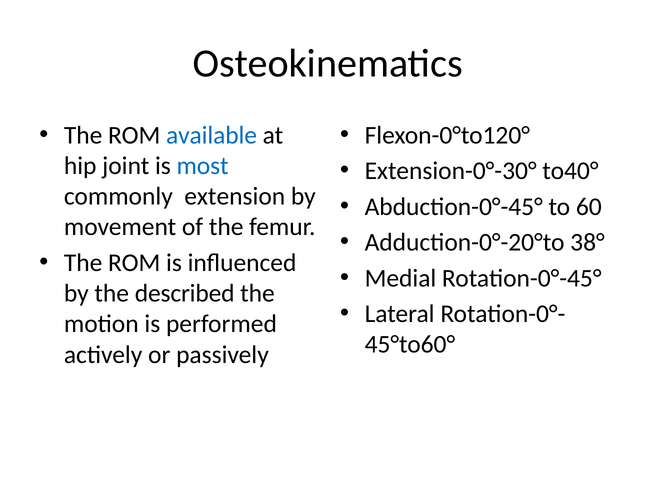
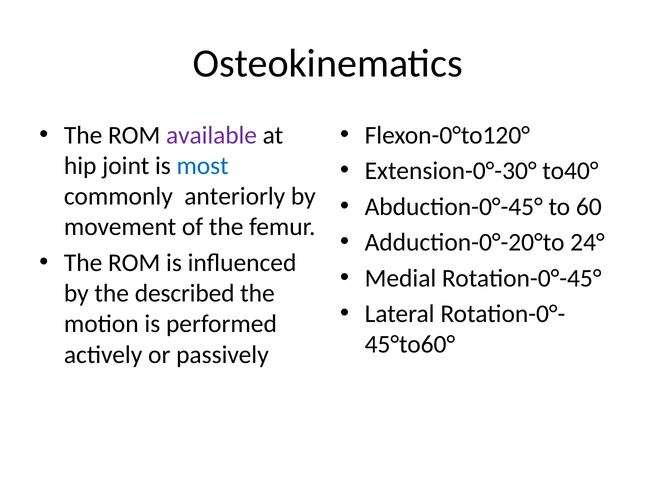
available colour: blue -> purple
extension: extension -> anteriorly
38°: 38° -> 24°
